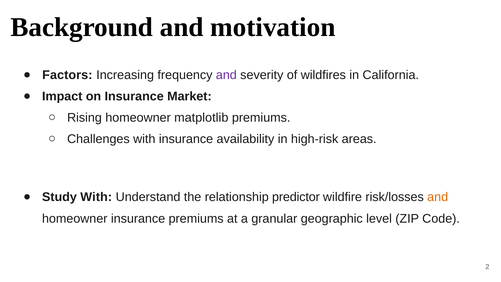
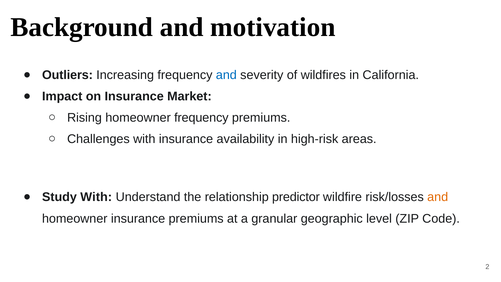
Factors: Factors -> Outliers
and at (226, 75) colour: purple -> blue
homeowner matplotlib: matplotlib -> frequency
